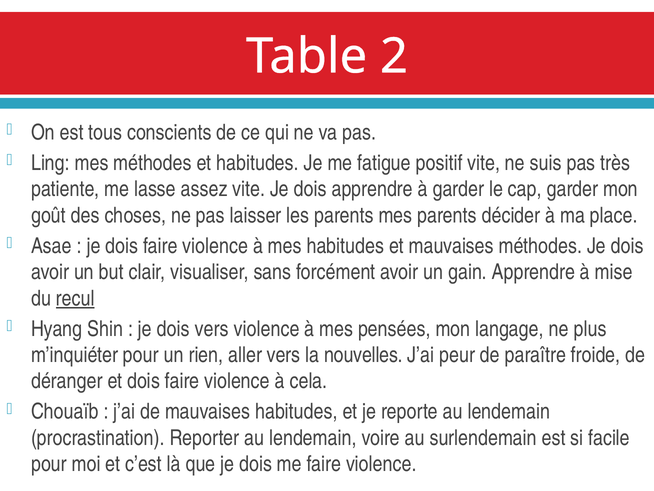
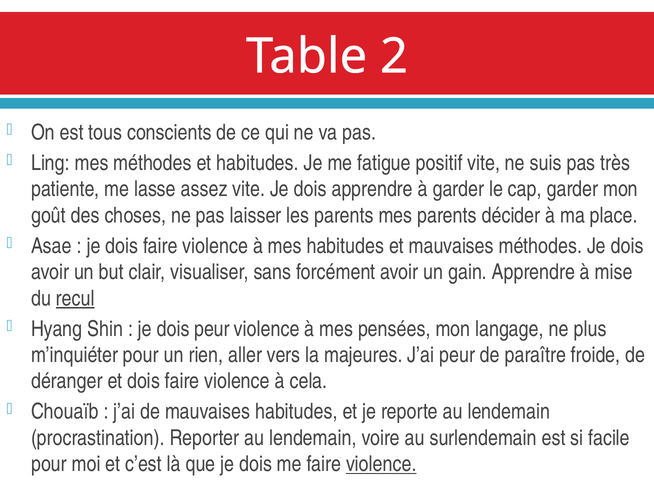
dois vers: vers -> peur
nouvelles: nouvelles -> majeures
violence at (381, 464) underline: none -> present
